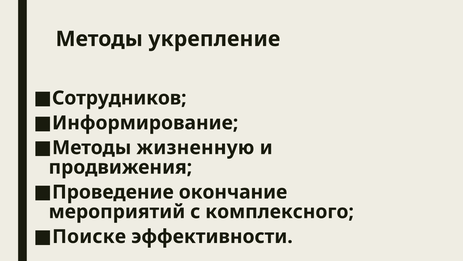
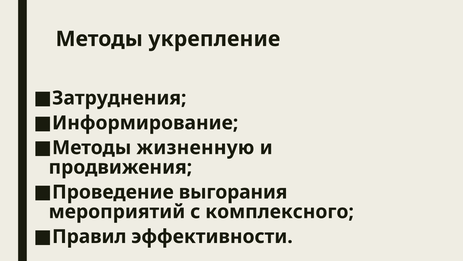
Сотрудников: Сотрудников -> Затруднения
окончание: окончание -> выгорания
Поиске: Поиске -> Правил
